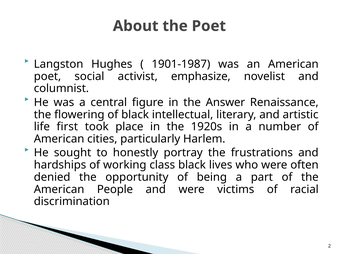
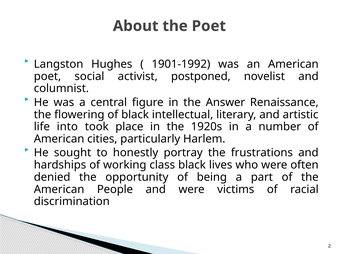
1901-1987: 1901-1987 -> 1901-1992
emphasize: emphasize -> postponed
first: first -> into
